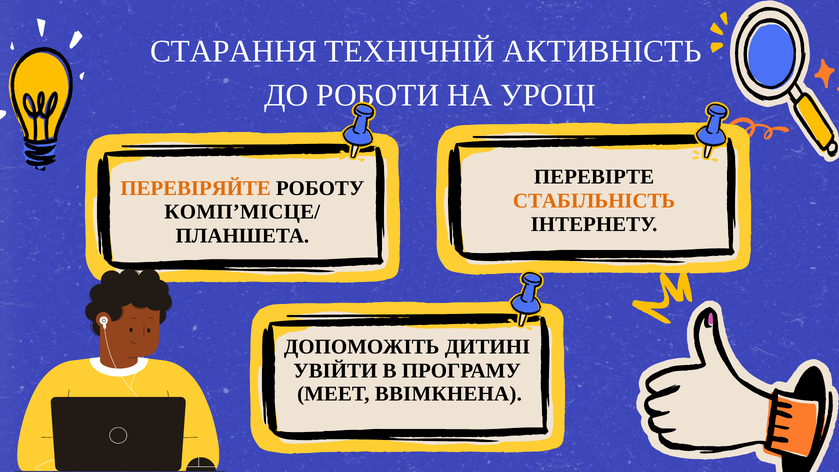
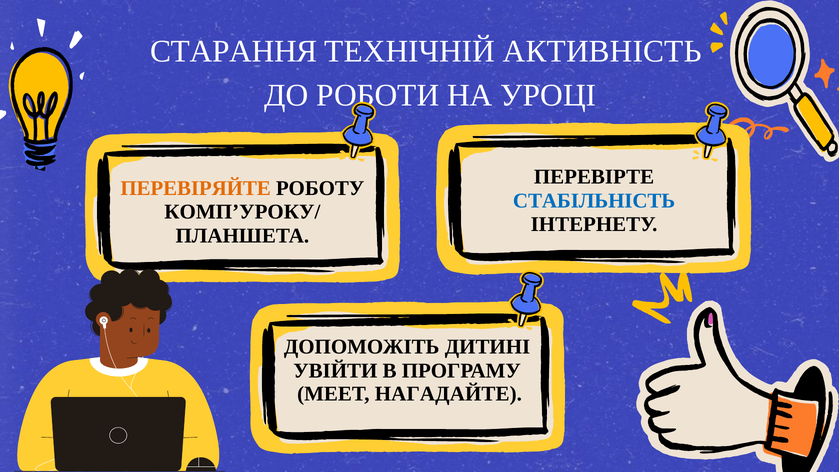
СТАБІЛЬНІСТЬ colour: orange -> blue
КОМП’МІСЦЕ/: КОМП’МІСЦЕ/ -> КОМП’УРОКУ/
ВВІМКНЕНА: ВВІМКНЕНА -> НАГАДАЙТЕ
